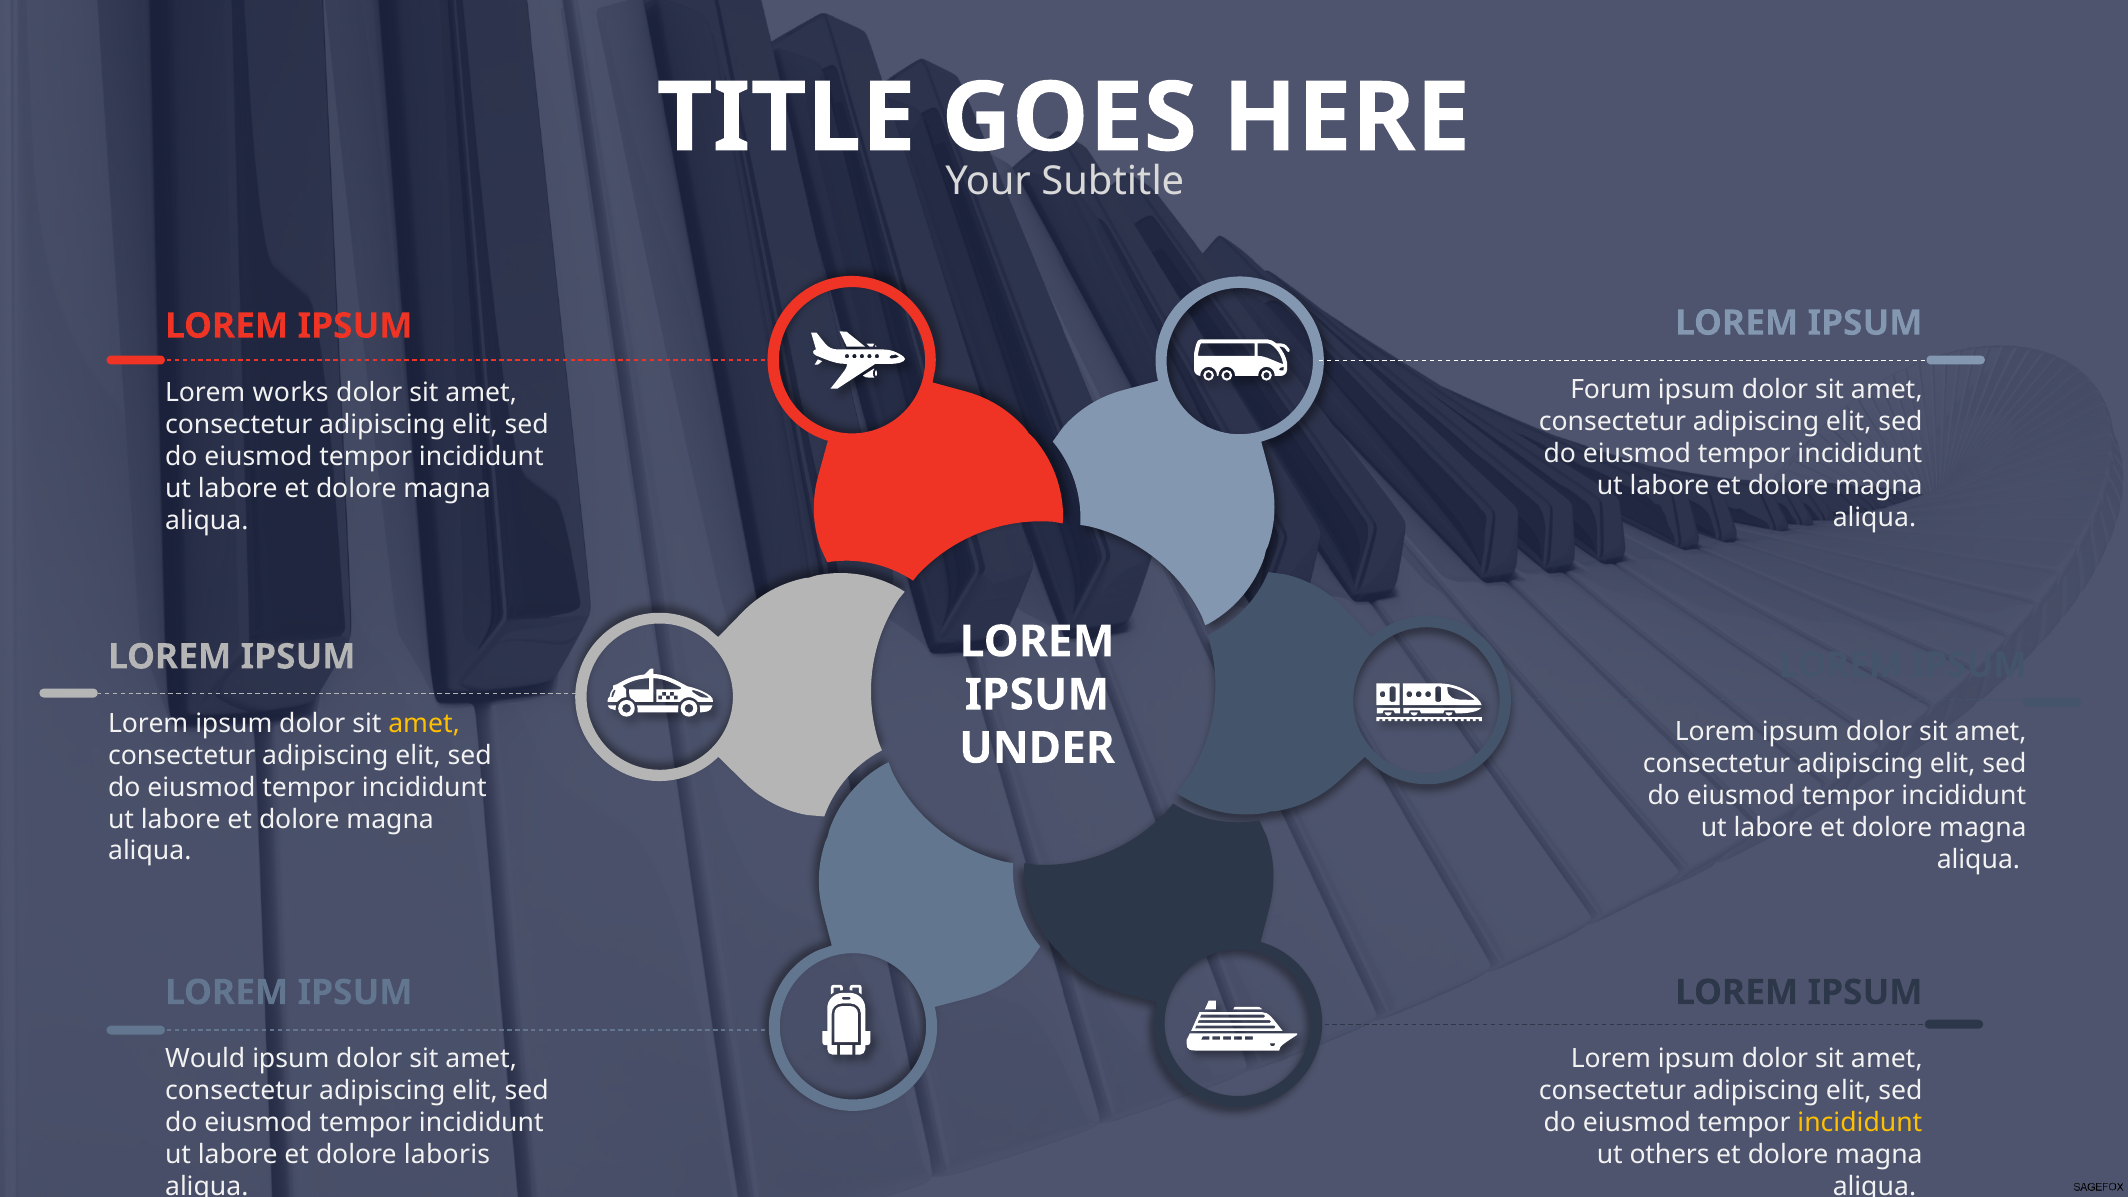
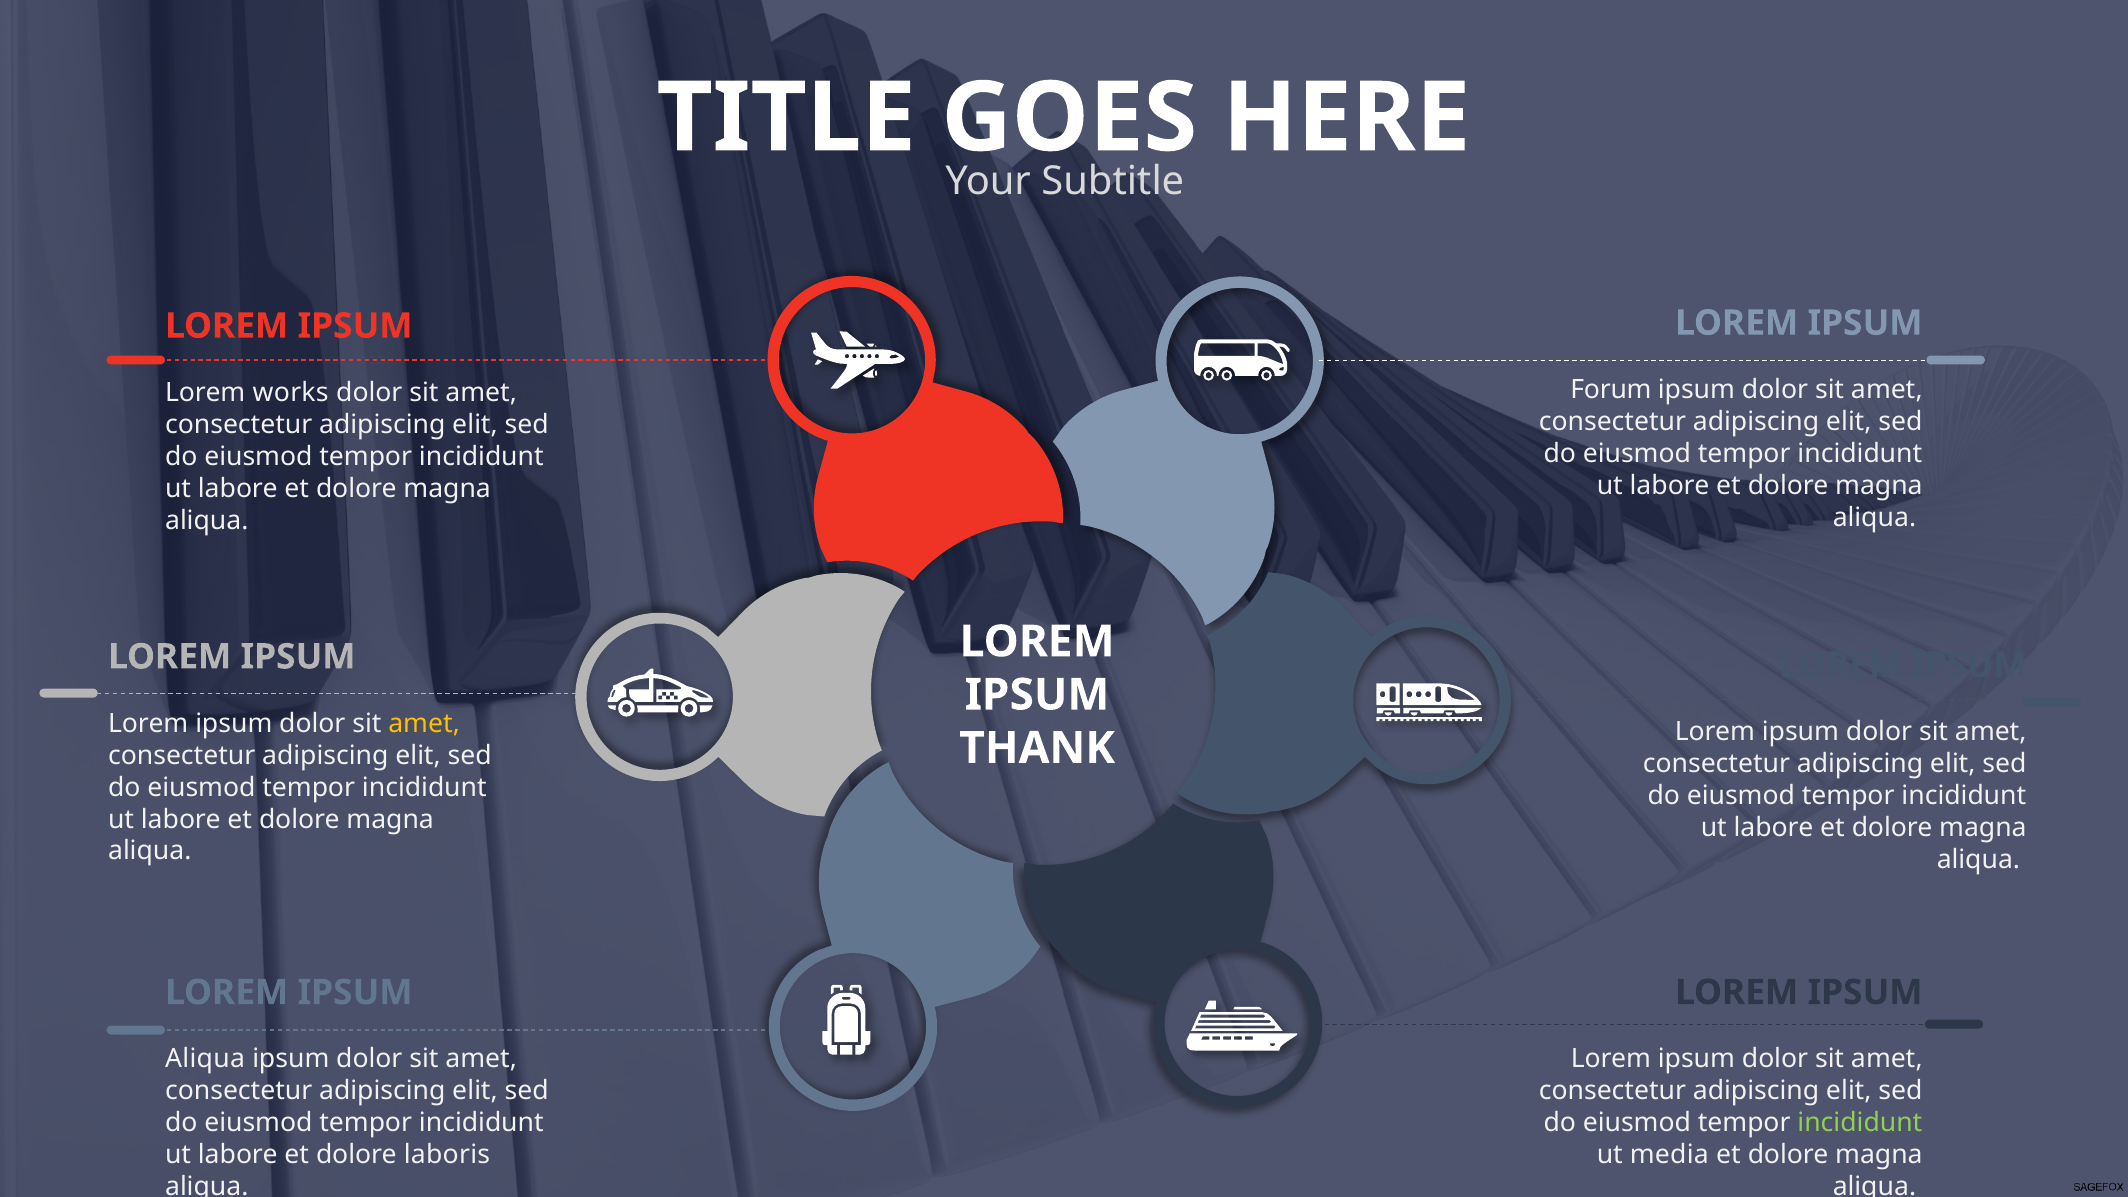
UNDER: UNDER -> THANK
Would at (205, 1059): Would -> Aliqua
incididunt at (1860, 1123) colour: yellow -> light green
others: others -> media
